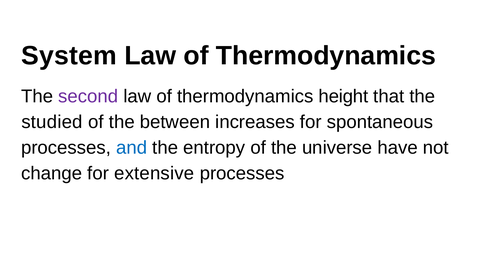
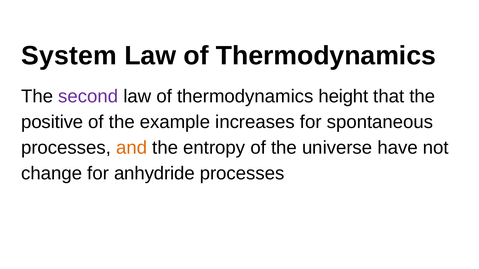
studied: studied -> positive
between: between -> example
and colour: blue -> orange
extensive: extensive -> anhydride
